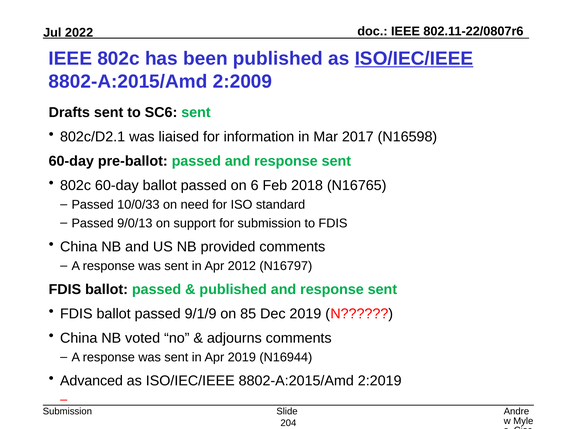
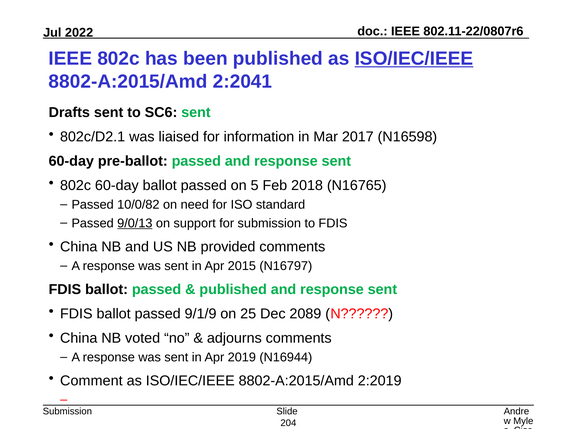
2:2009: 2:2009 -> 2:2041
6: 6 -> 5
10/0/33: 10/0/33 -> 10/0/82
9/0/13 underline: none -> present
2012: 2012 -> 2015
85: 85 -> 25
Dec 2019: 2019 -> 2089
Advanced: Advanced -> Comment
